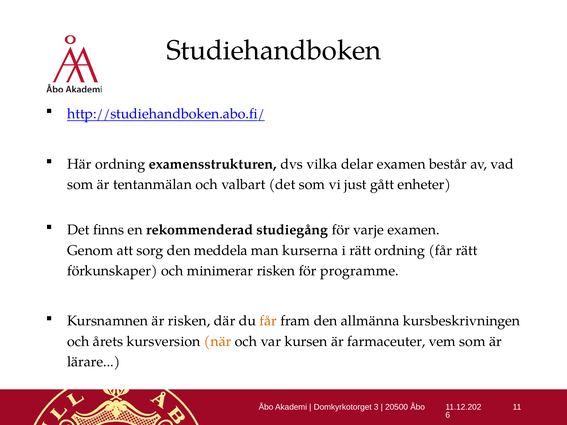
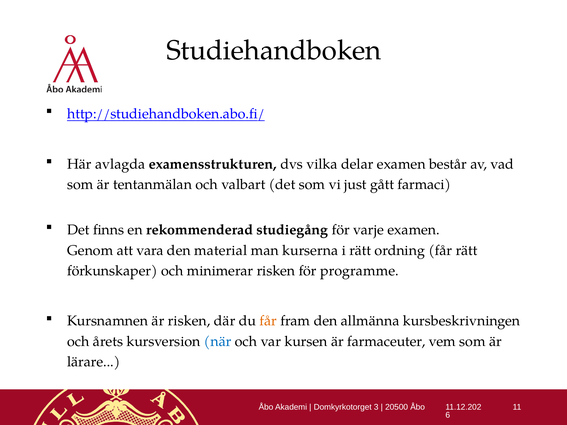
Här ordning: ordning -> avlagda
enheter: enheter -> farmaci
sorg: sorg -> vara
meddela: meddela -> material
när colour: orange -> blue
